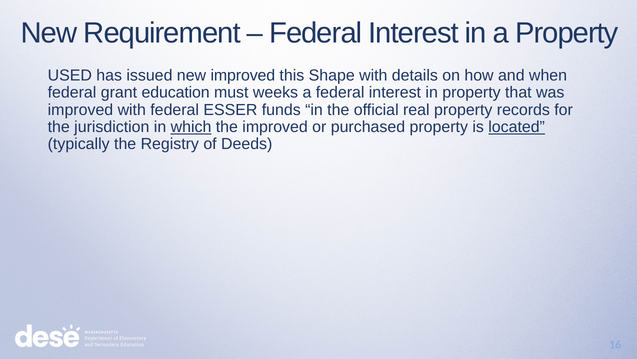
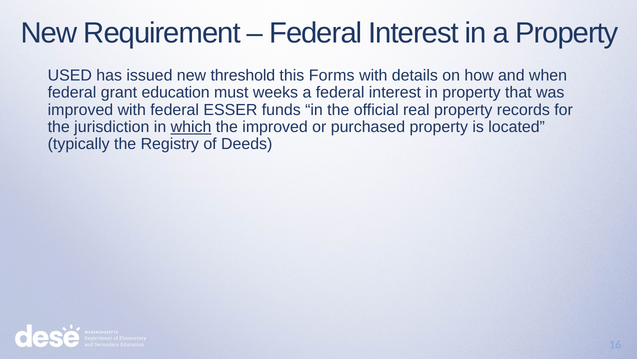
new improved: improved -> threshold
Shape: Shape -> Forms
located underline: present -> none
